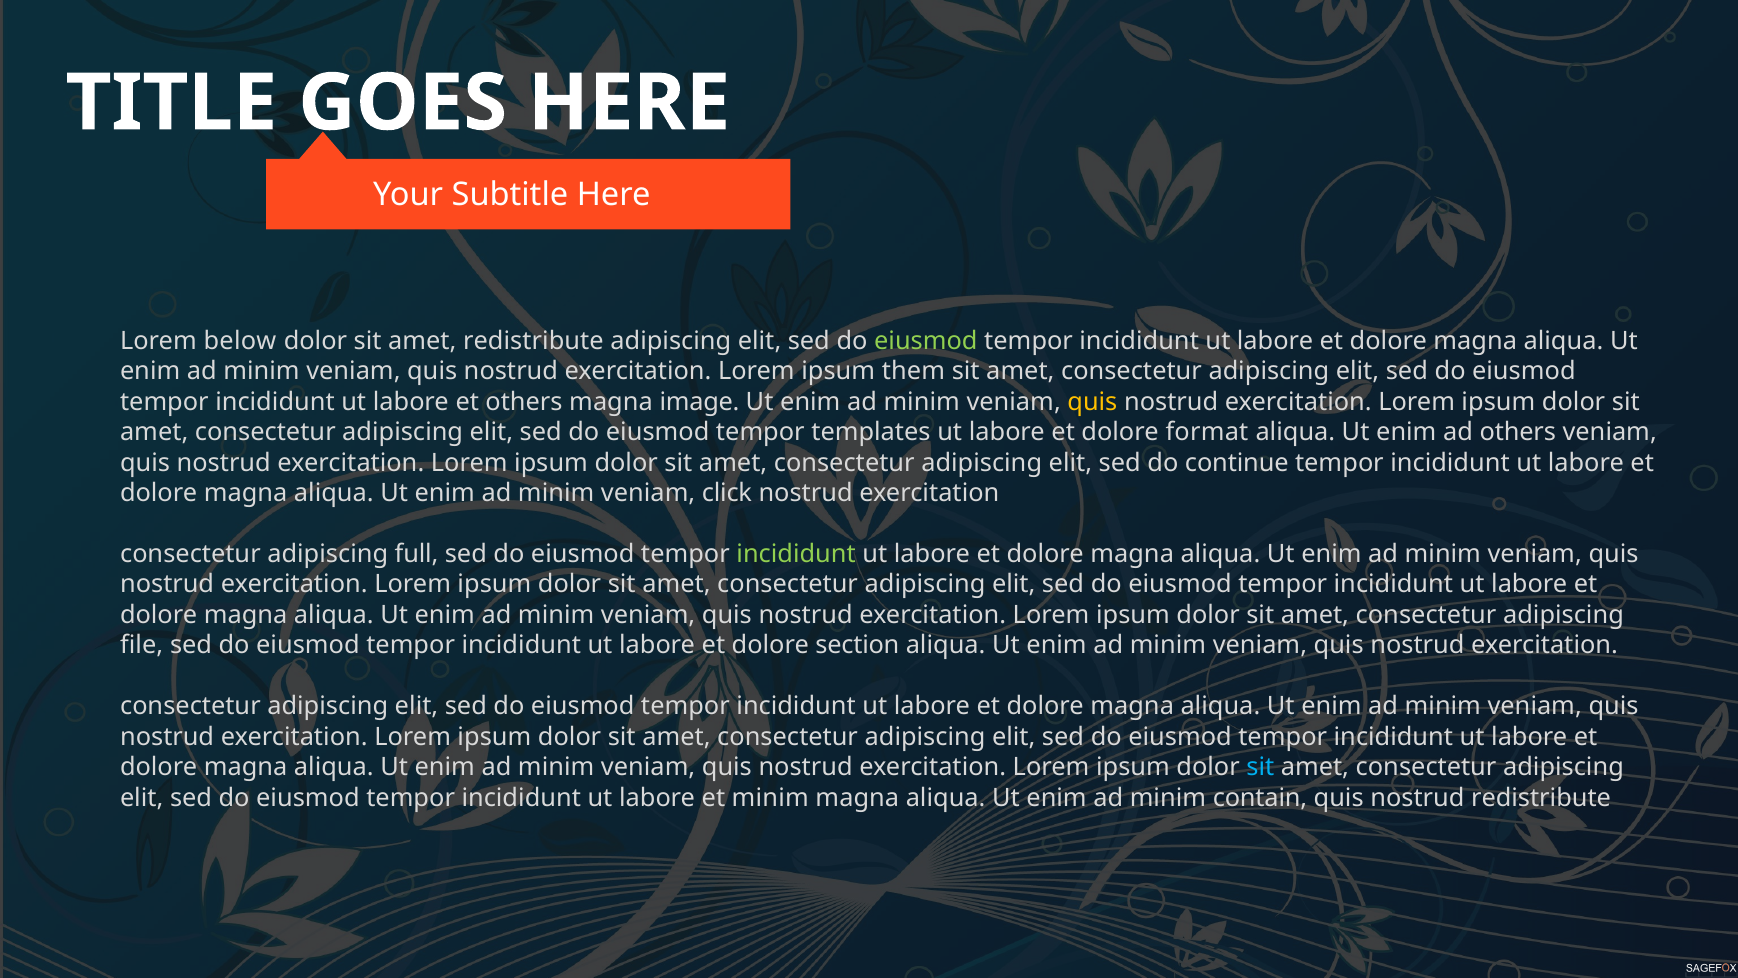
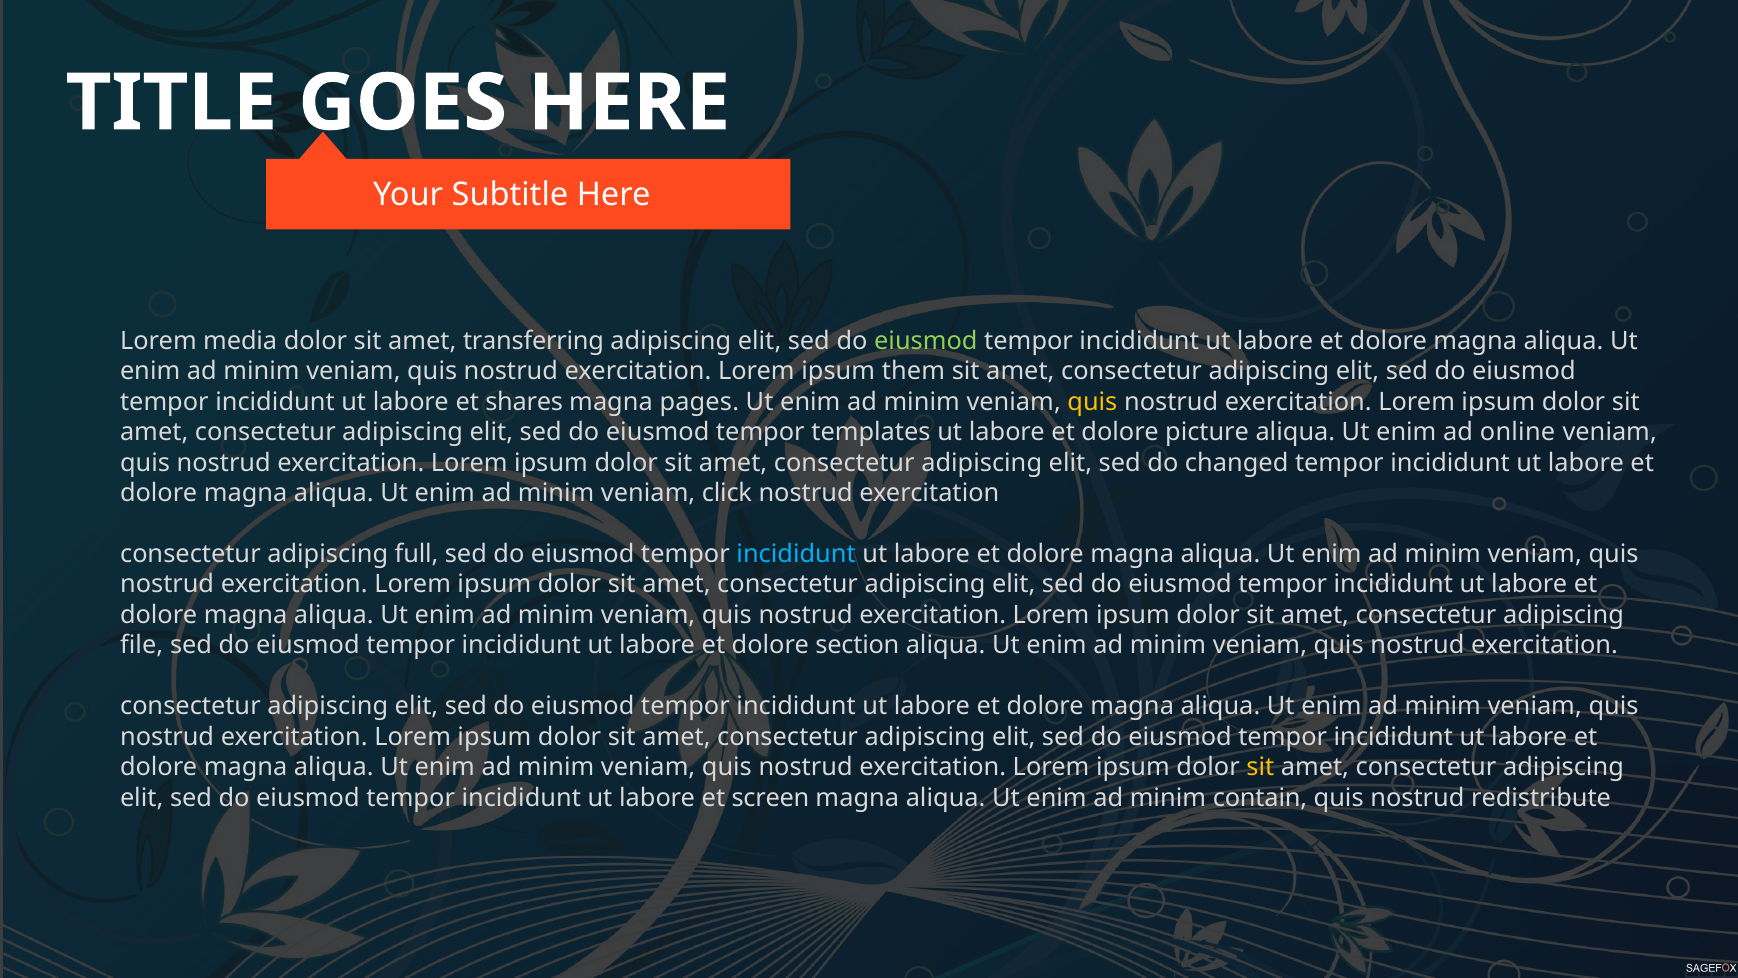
below: below -> media
amet redistribute: redistribute -> transferring
et others: others -> shares
image: image -> pages
format: format -> picture
ad others: others -> online
continue: continue -> changed
incididunt at (796, 554) colour: light green -> light blue
sit at (1260, 767) colour: light blue -> yellow
et minim: minim -> screen
